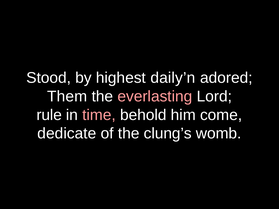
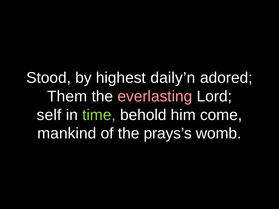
rule: rule -> self
time colour: pink -> light green
dedicate: dedicate -> mankind
clung’s: clung’s -> prays’s
